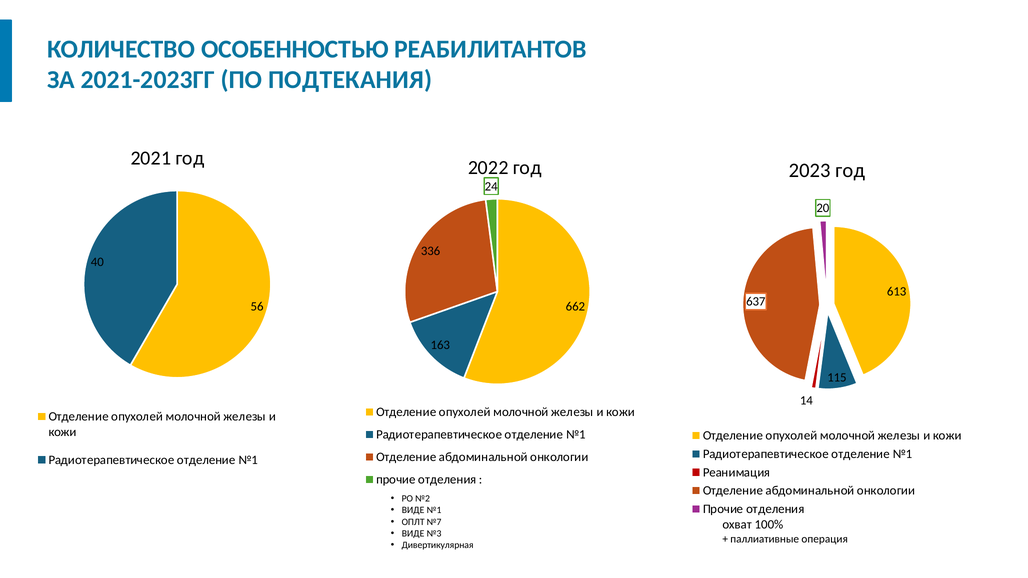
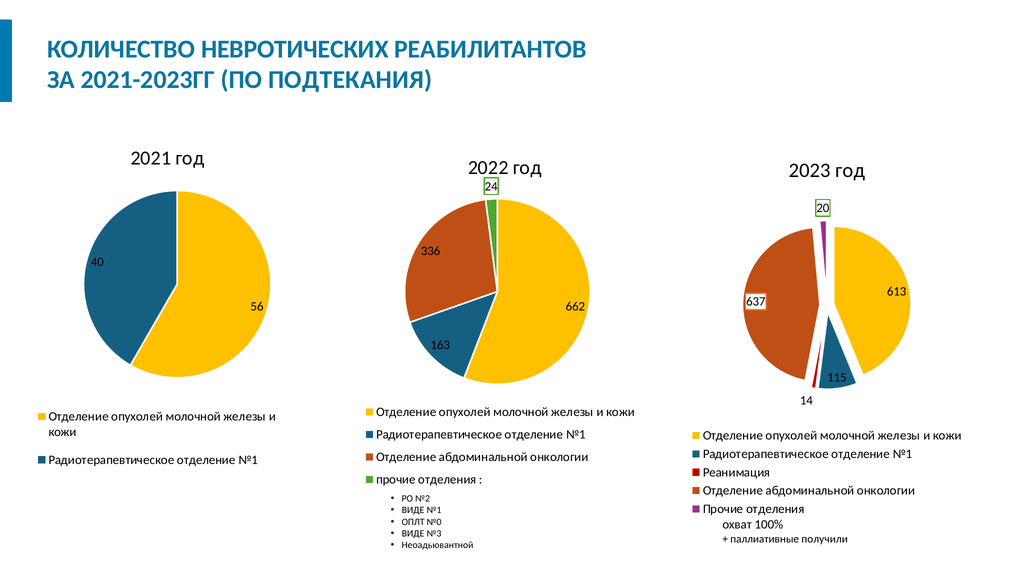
ОСОБЕННОСТЬЮ: ОСОБЕННОСТЬЮ -> НЕВРОТИЧЕСКИХ
№7: №7 -> №0
операция: операция -> получили
Дивертикулярная: Дивертикулярная -> Неоадьювантной
